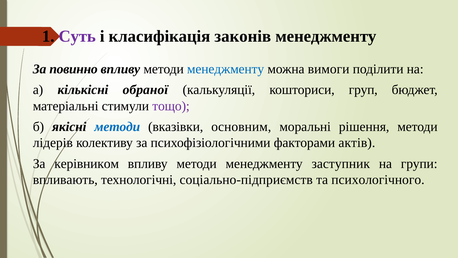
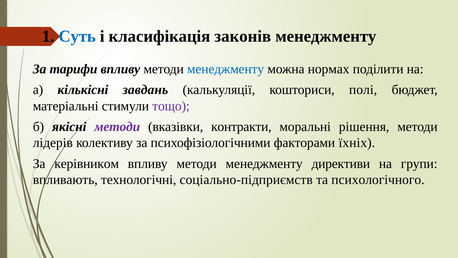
Суть colour: purple -> blue
повинно: повинно -> тарифи
вимоги: вимоги -> нормах
обраної: обраної -> завдань
груп: груп -> полі
методи at (117, 127) colour: blue -> purple
основним: основним -> контракти
актів: актів -> їхніх
заступник: заступник -> директиви
